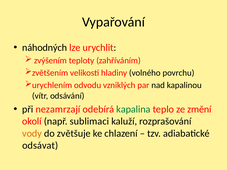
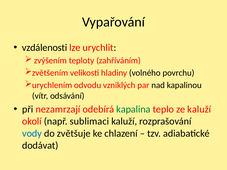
náhodných: náhodných -> vzdálenosti
ze změní: změní -> kaluží
vody colour: orange -> blue
odsávat: odsávat -> dodávat
